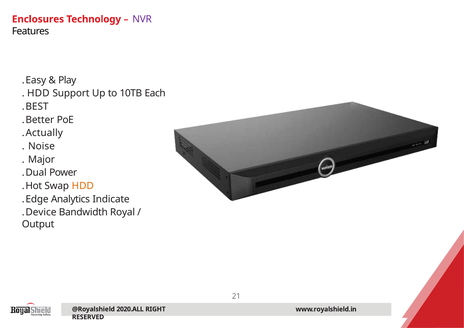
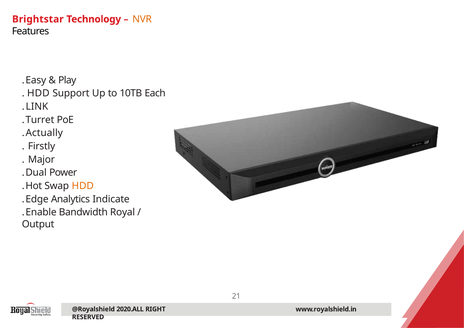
Enclosures: Enclosures -> Brightstar
NVR colour: purple -> orange
BEST: BEST -> LINK
Better: Better -> Turret
Noise: Noise -> Firstly
Device: Device -> Enable
